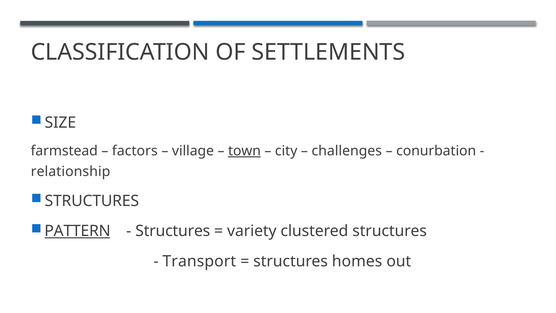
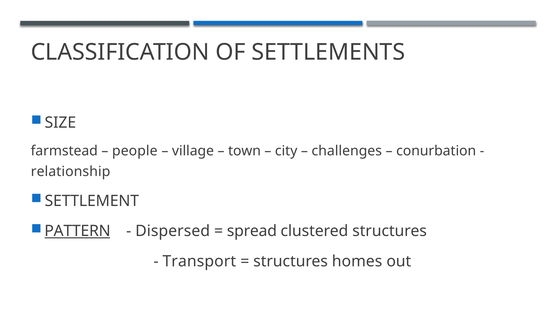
factors: factors -> people
town underline: present -> none
STRUCTURES at (92, 201): STRUCTURES -> SETTLEMENT
Structures at (173, 231): Structures -> Dispersed
variety: variety -> spread
